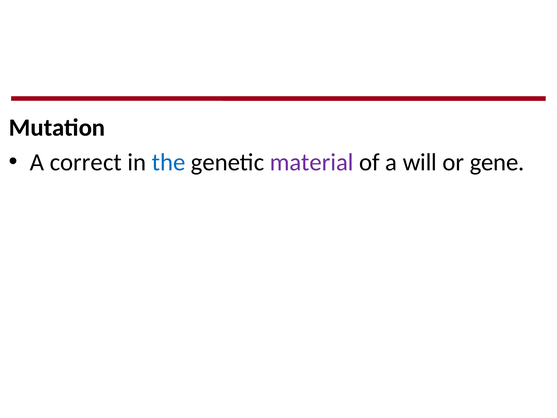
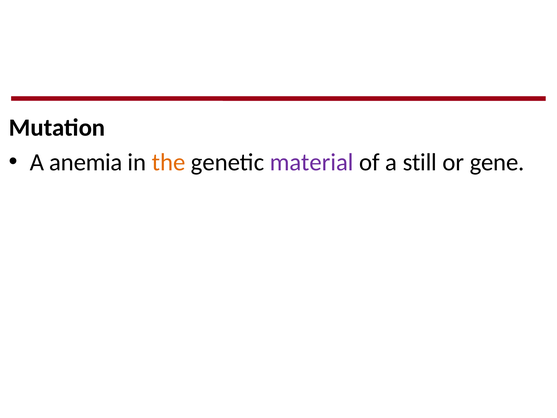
correct: correct -> anemia
the colour: blue -> orange
will: will -> still
